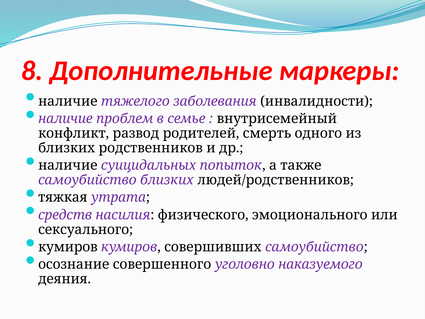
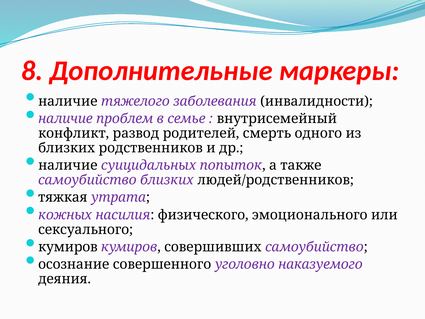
средств: средств -> кожных
